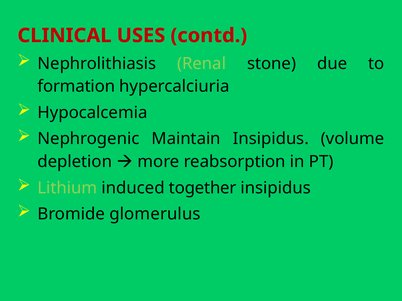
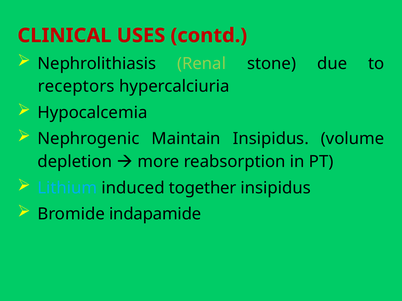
formation: formation -> receptors
Lithium colour: light green -> light blue
glomerulus: glomerulus -> indapamide
